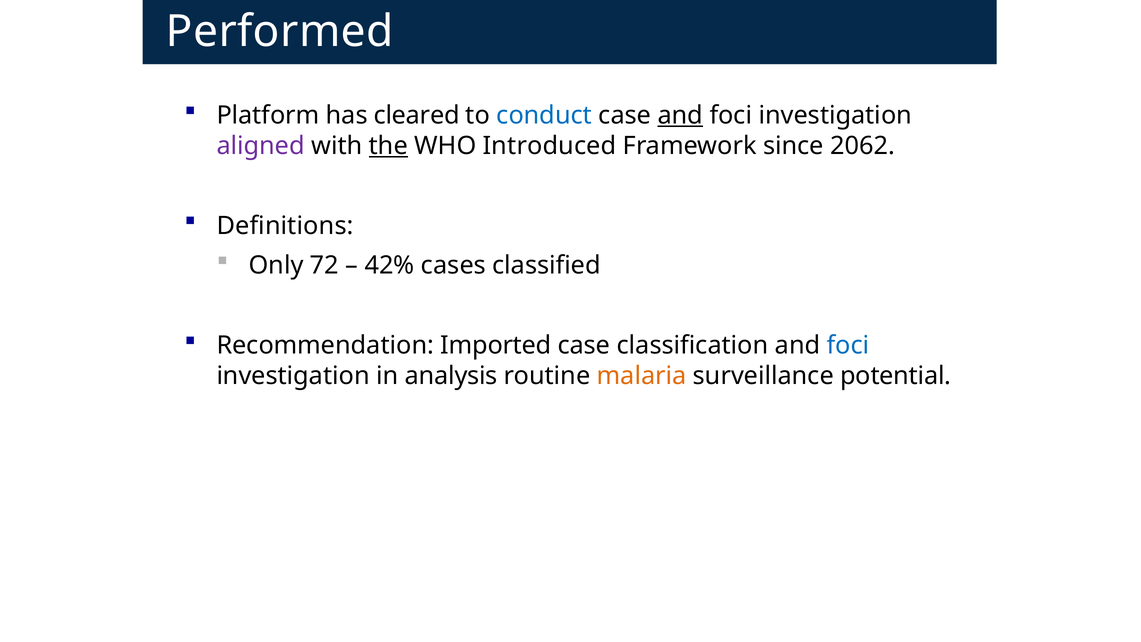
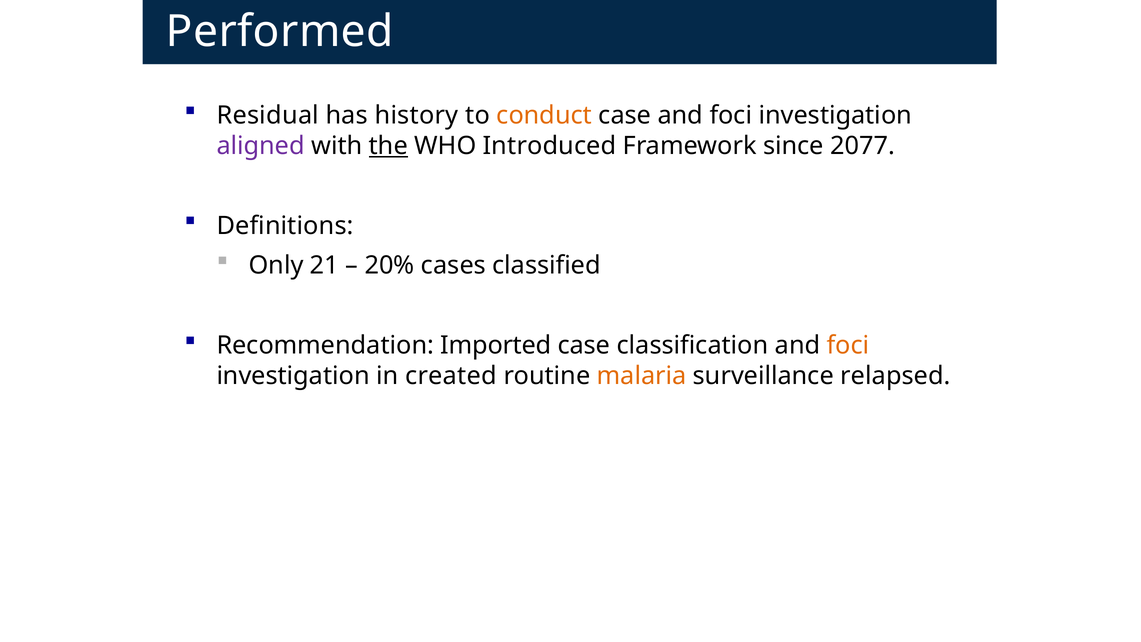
Platform: Platform -> Residual
cleared: cleared -> history
conduct colour: blue -> orange
and at (680, 115) underline: present -> none
2062: 2062 -> 2077
72: 72 -> 21
42%: 42% -> 20%
foci at (848, 345) colour: blue -> orange
analysis: analysis -> created
potential: potential -> relapsed
